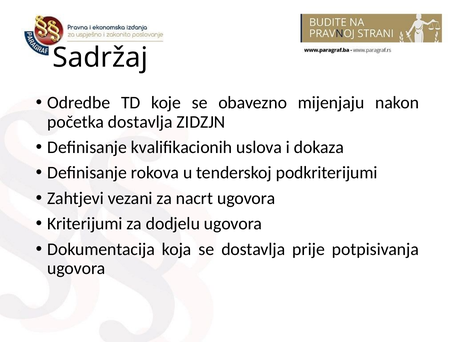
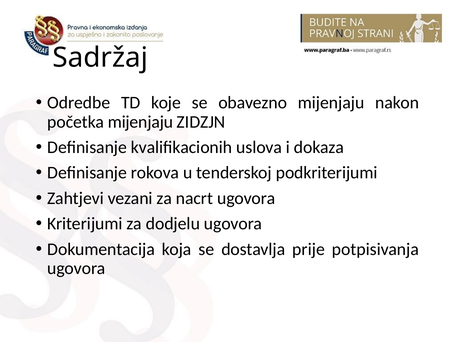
početka dostavlja: dostavlja -> mijenjaju
